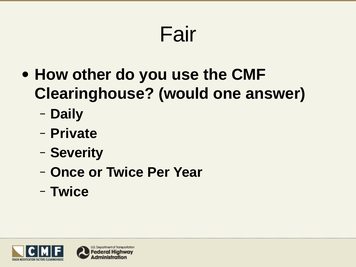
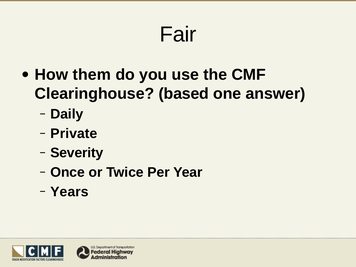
other: other -> them
would: would -> based
Twice at (70, 192): Twice -> Years
